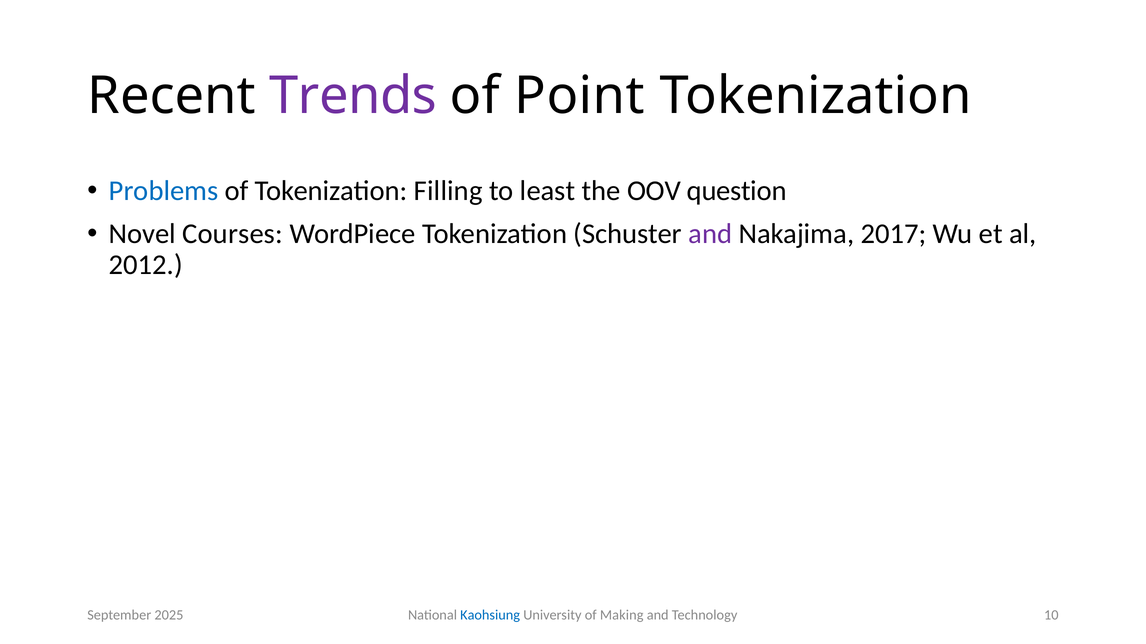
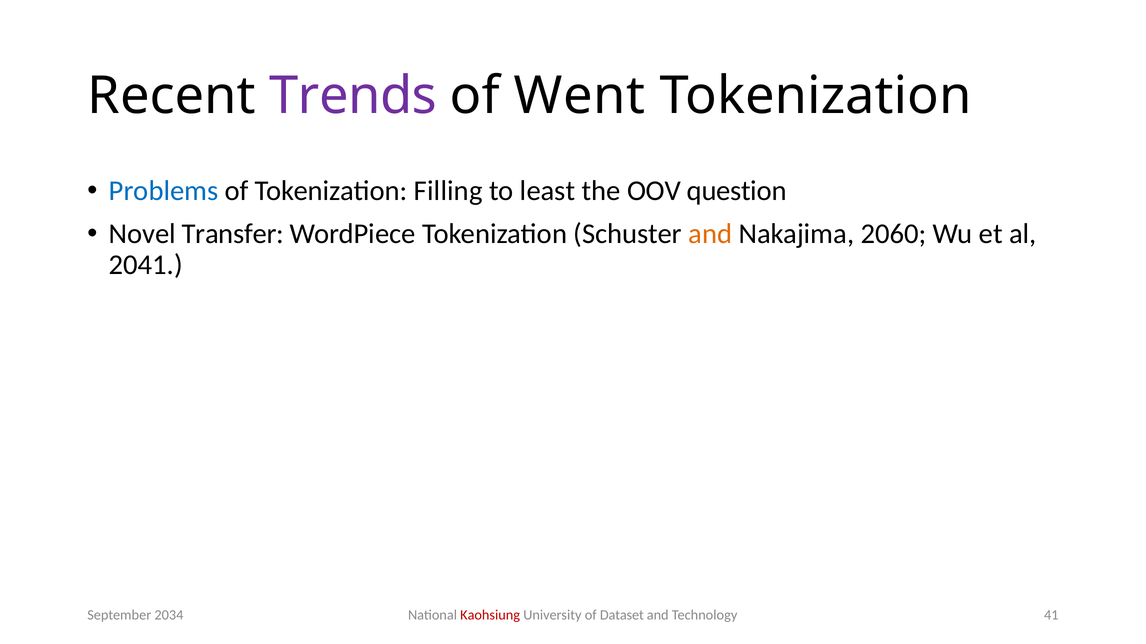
Point: Point -> Went
Courses: Courses -> Transfer
and at (710, 234) colour: purple -> orange
2017: 2017 -> 2060
2012: 2012 -> 2041
Kaohsiung colour: blue -> red
Making: Making -> Dataset
10: 10 -> 41
2025: 2025 -> 2034
